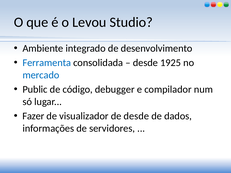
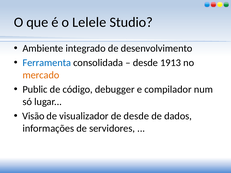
Levou: Levou -> Lelele
1925: 1925 -> 1913
mercado colour: blue -> orange
Fazer: Fazer -> Visão
